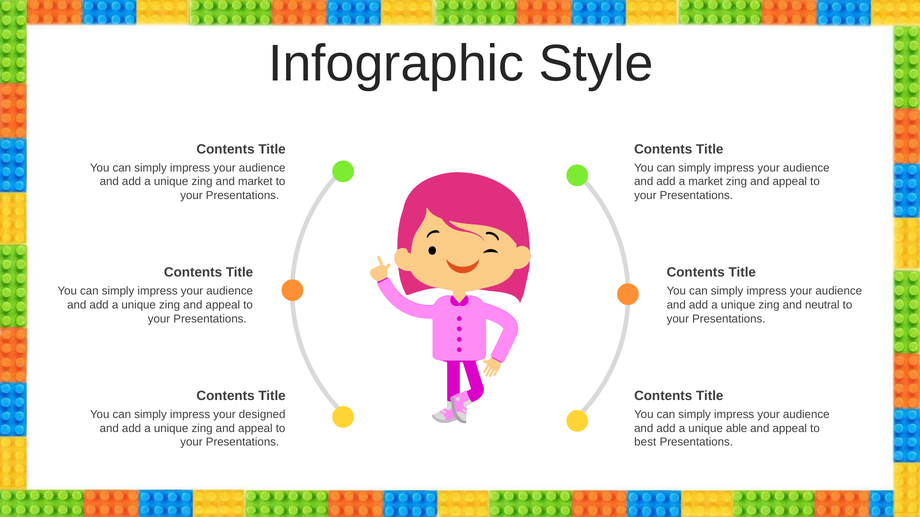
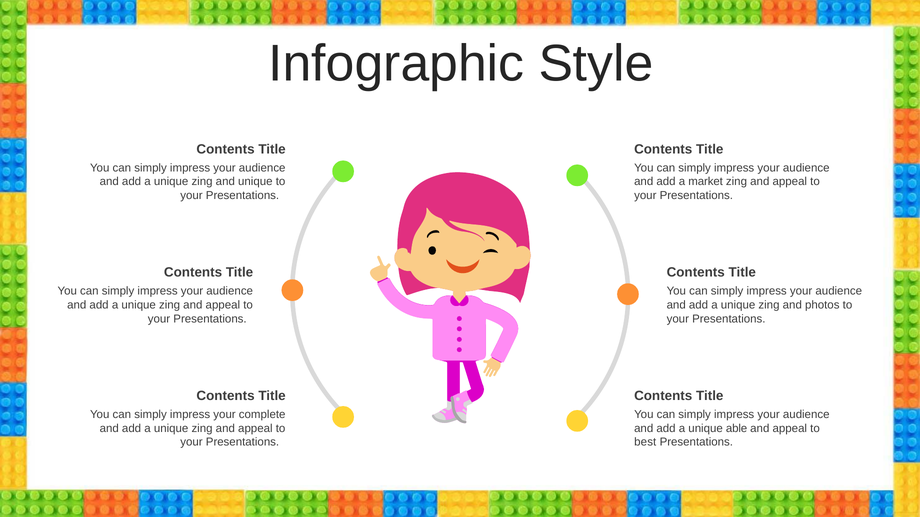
and market: market -> unique
neutral: neutral -> photos
designed: designed -> complete
